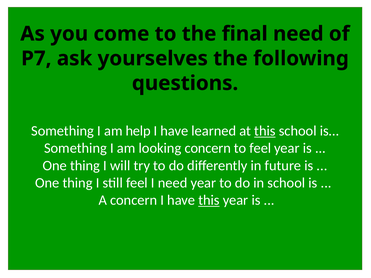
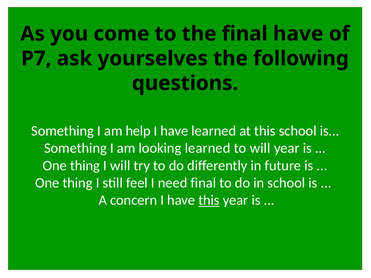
final need: need -> have
this at (265, 131) underline: present -> none
looking concern: concern -> learned
to feel: feel -> will
need year: year -> final
